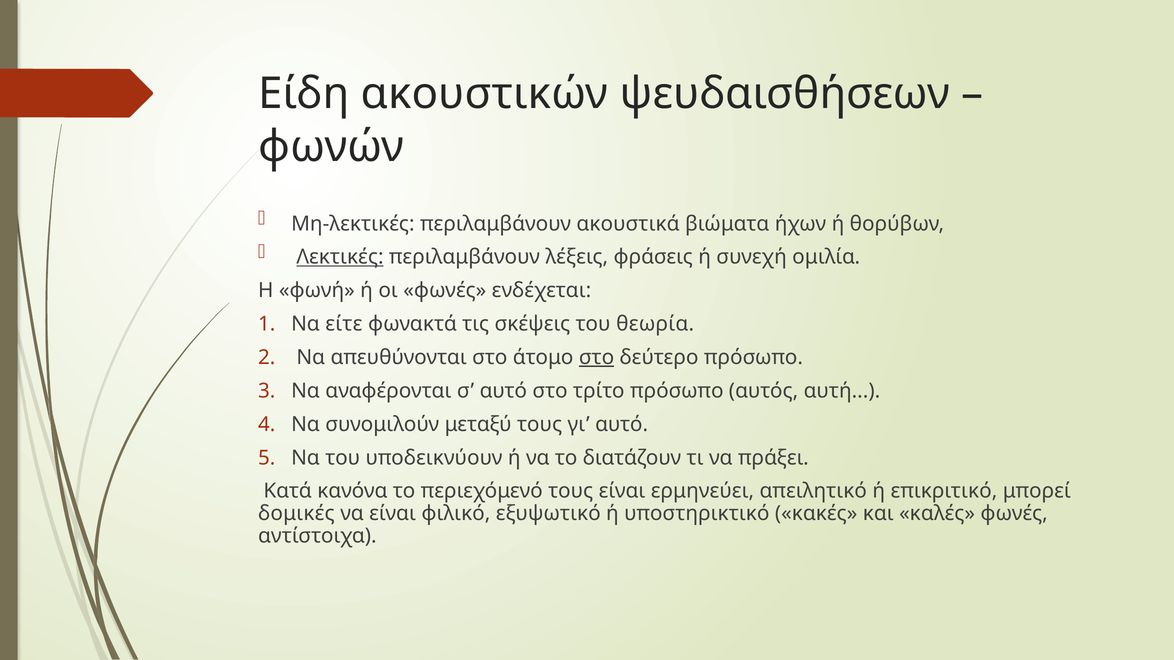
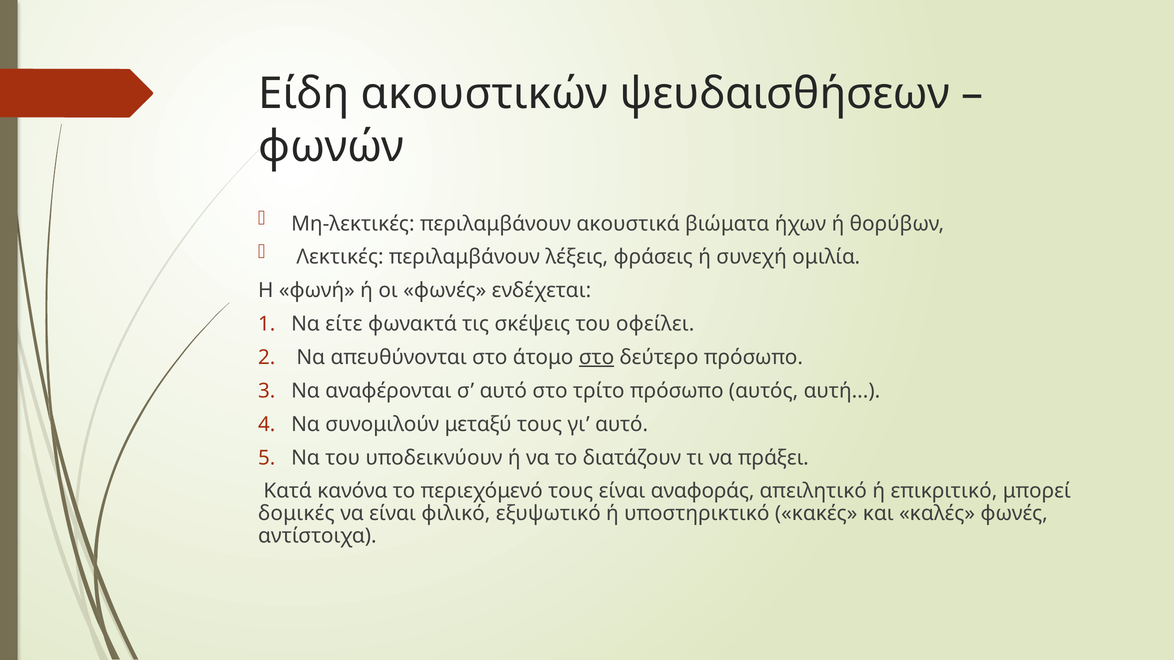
Λεκτικές underline: present -> none
θεωρία: θεωρία -> οφείλει
ερμηνεύει: ερμηνεύει -> αναφοράς
